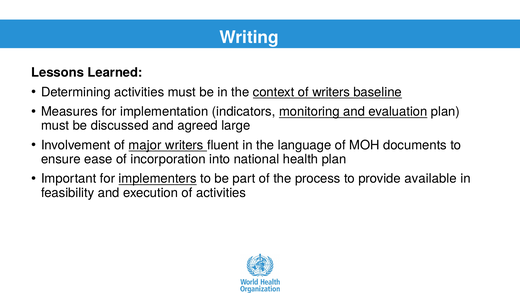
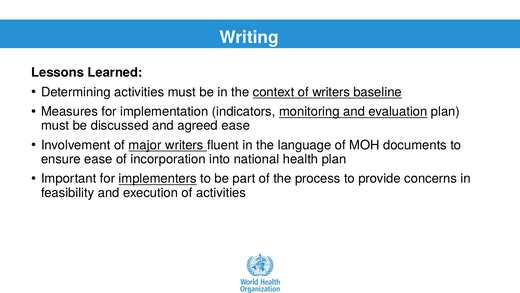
agreed large: large -> ease
available: available -> concerns
